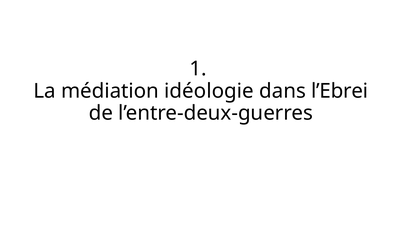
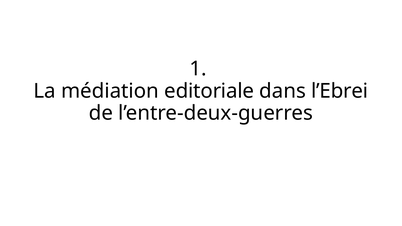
idéologie: idéologie -> editoriale
